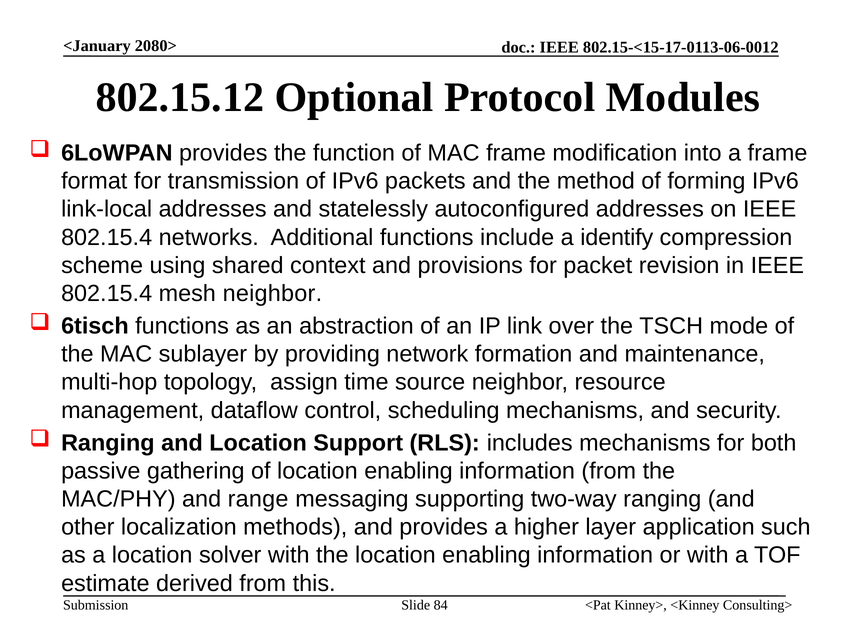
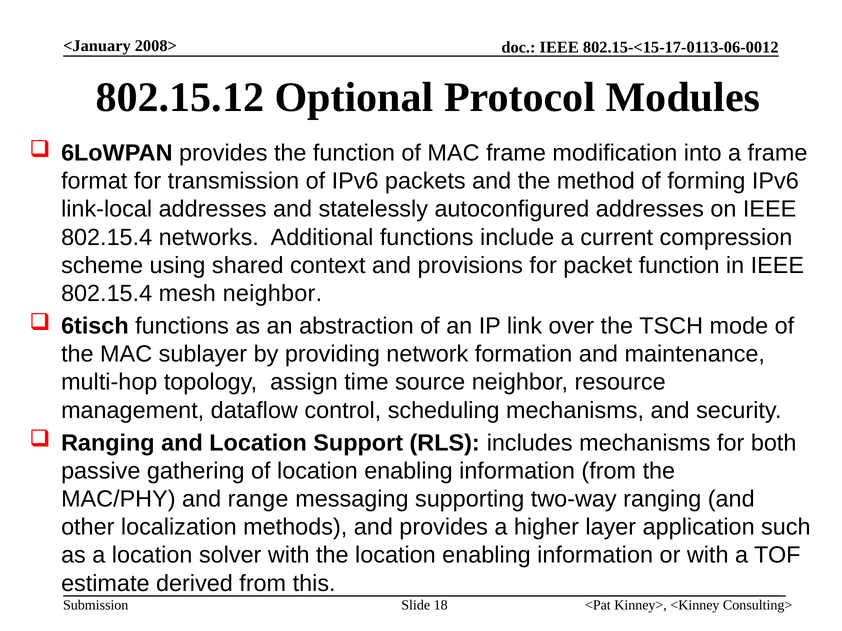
2080>: 2080> -> 2008>
identify: identify -> current
packet revision: revision -> function
84: 84 -> 18
